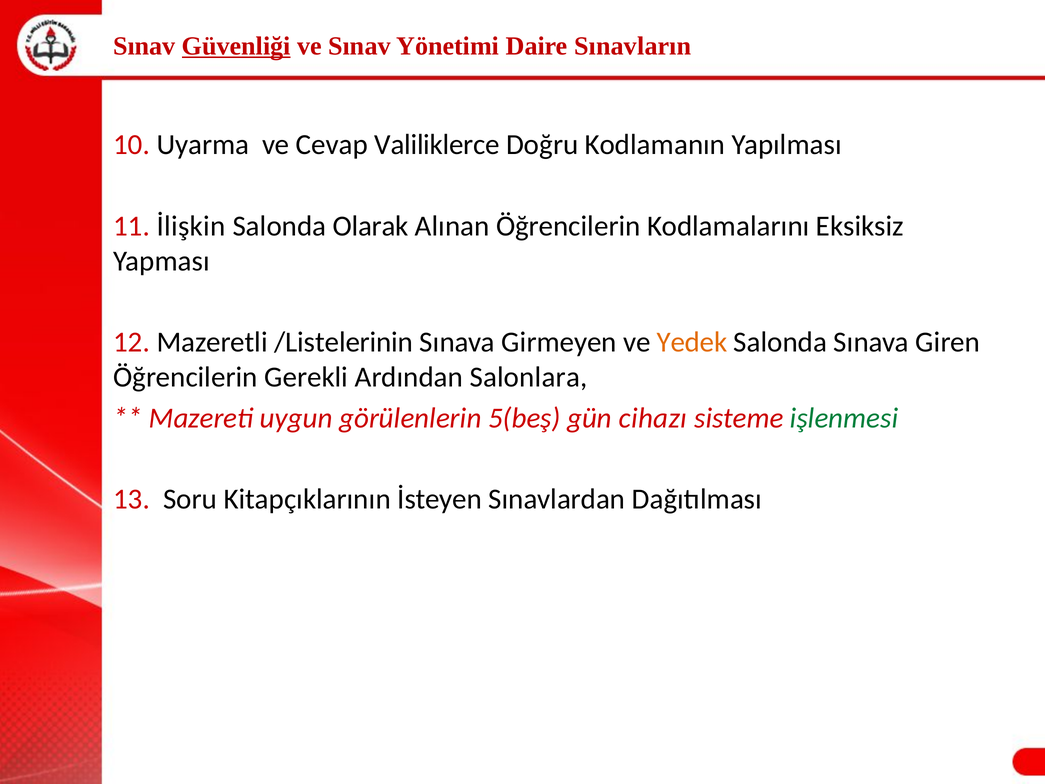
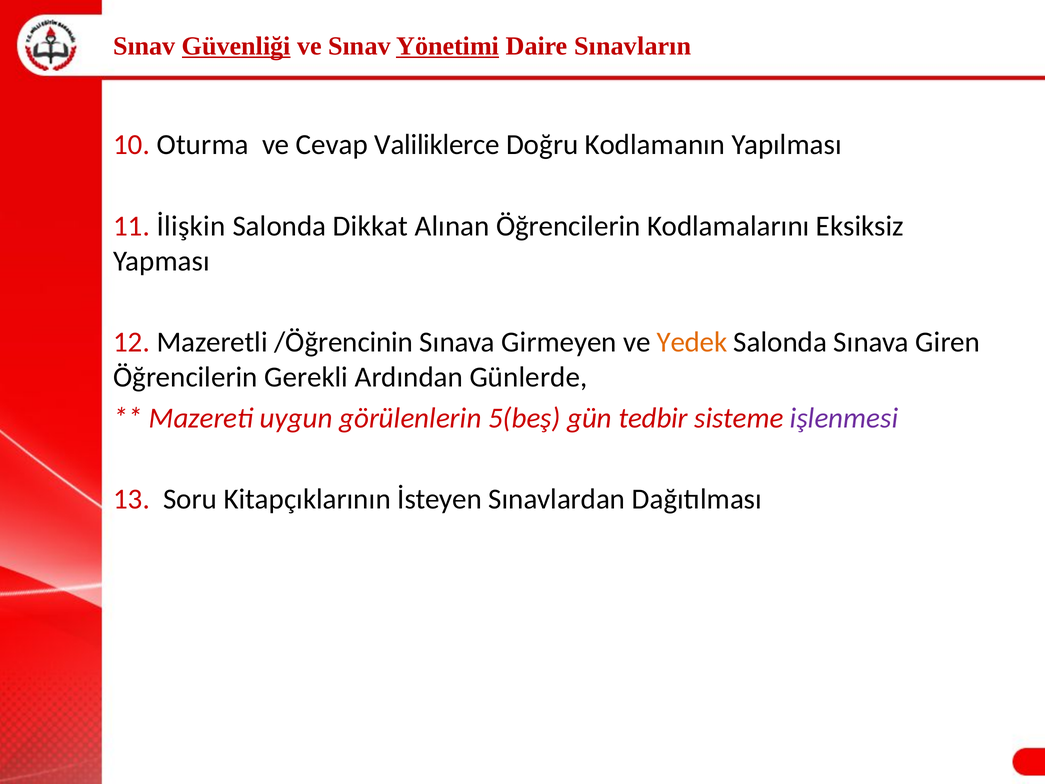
Yönetimi underline: none -> present
Uyarma: Uyarma -> Oturma
Olarak: Olarak -> Dikkat
/Listelerinin: /Listelerinin -> /Öğrencinin
Salonlara: Salonlara -> Günlerde
cihazı: cihazı -> tedbir
işlenmesi colour: green -> purple
